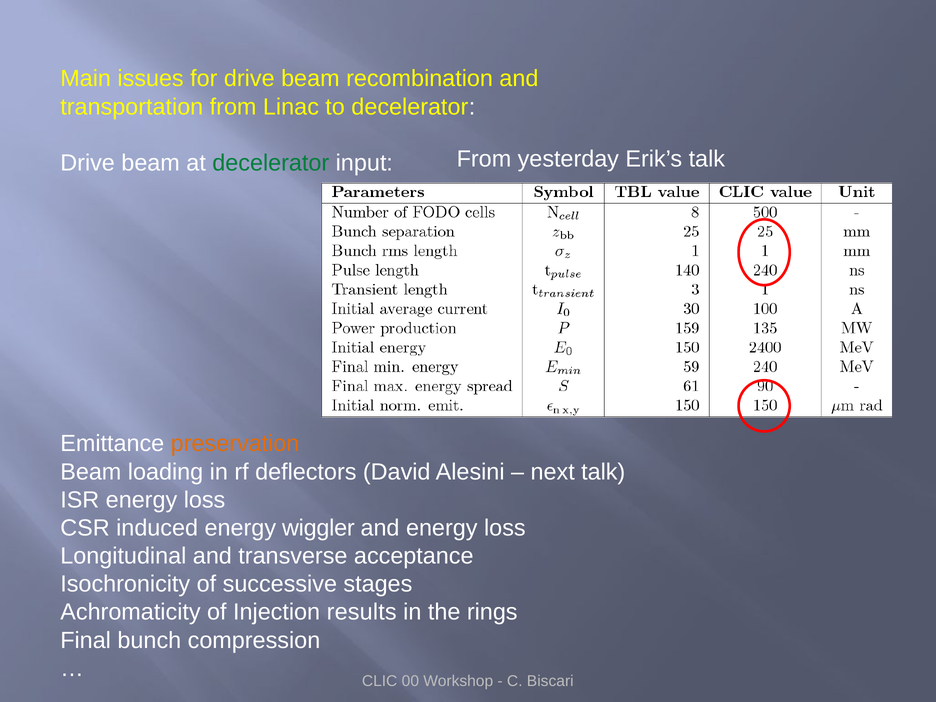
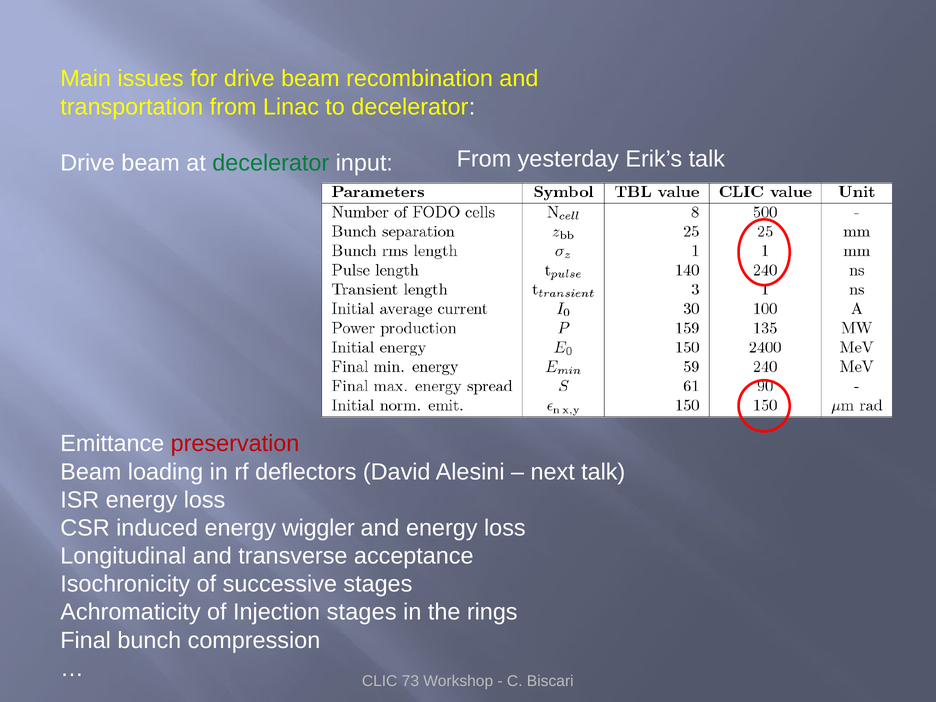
preservation colour: orange -> red
Injection results: results -> stages
00: 00 -> 73
